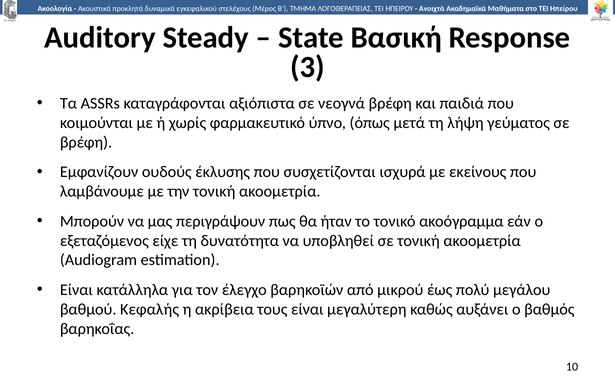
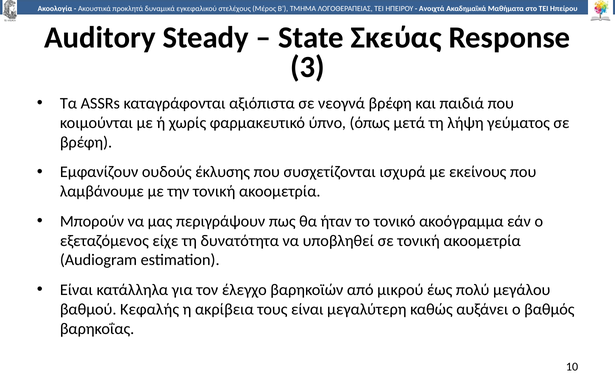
Βασική: Βασική -> Σκεύας
